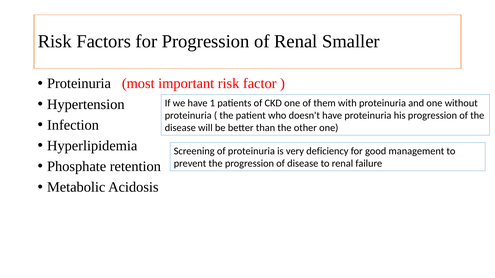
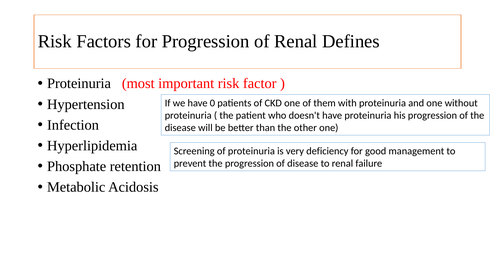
Smaller: Smaller -> Defines
1: 1 -> 0
